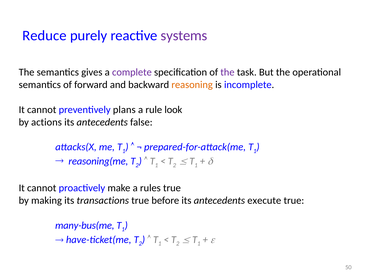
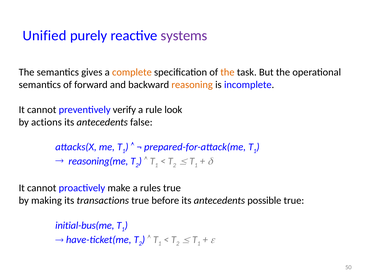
Reduce: Reduce -> Unified
complete colour: purple -> orange
the at (227, 72) colour: purple -> orange
plans: plans -> verify
execute: execute -> possible
many-bus(me: many-bus(me -> initial-bus(me
